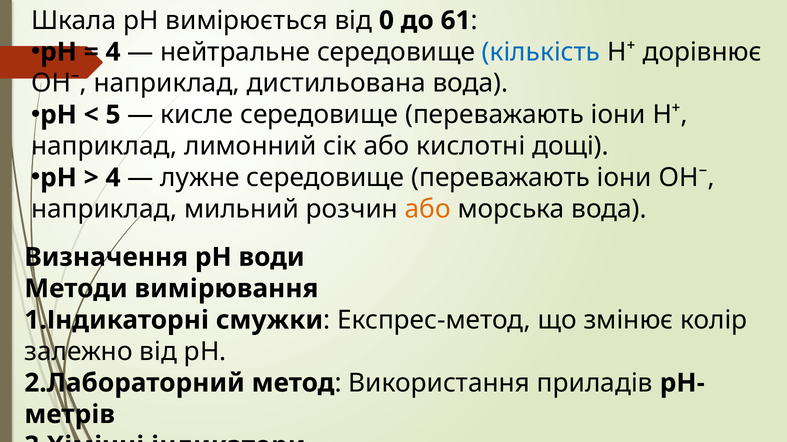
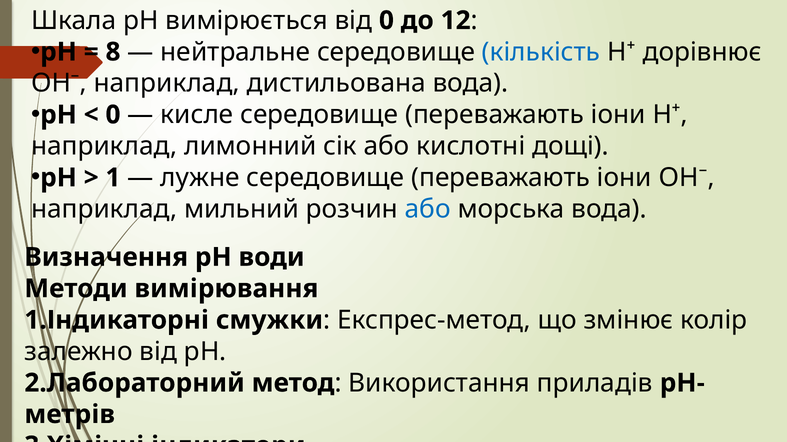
61: 61 -> 12
4 at (113, 52): 4 -> 8
5 at (113, 115): 5 -> 0
4 at (113, 178): 4 -> 1
або at (428, 209) colour: orange -> blue
